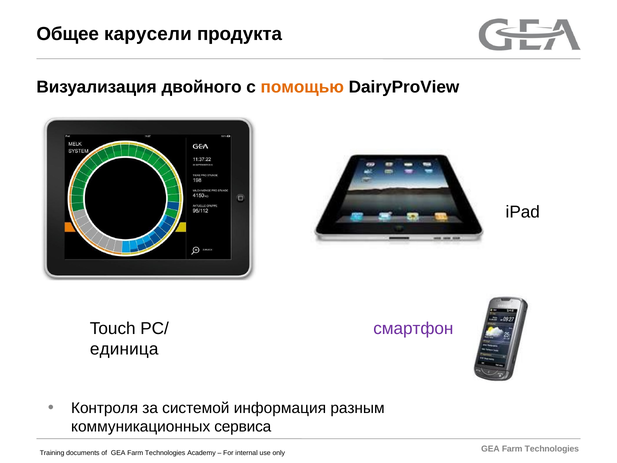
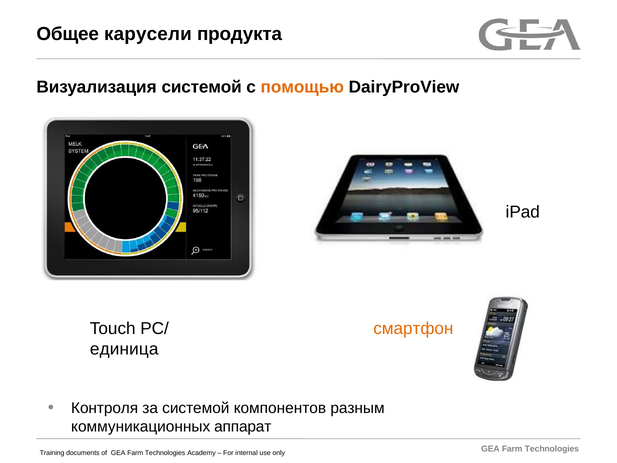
Визуализация двойного: двойного -> системой
смартфон colour: purple -> orange
информация: информация -> компонентов
сервиса: сервиса -> аппарат
